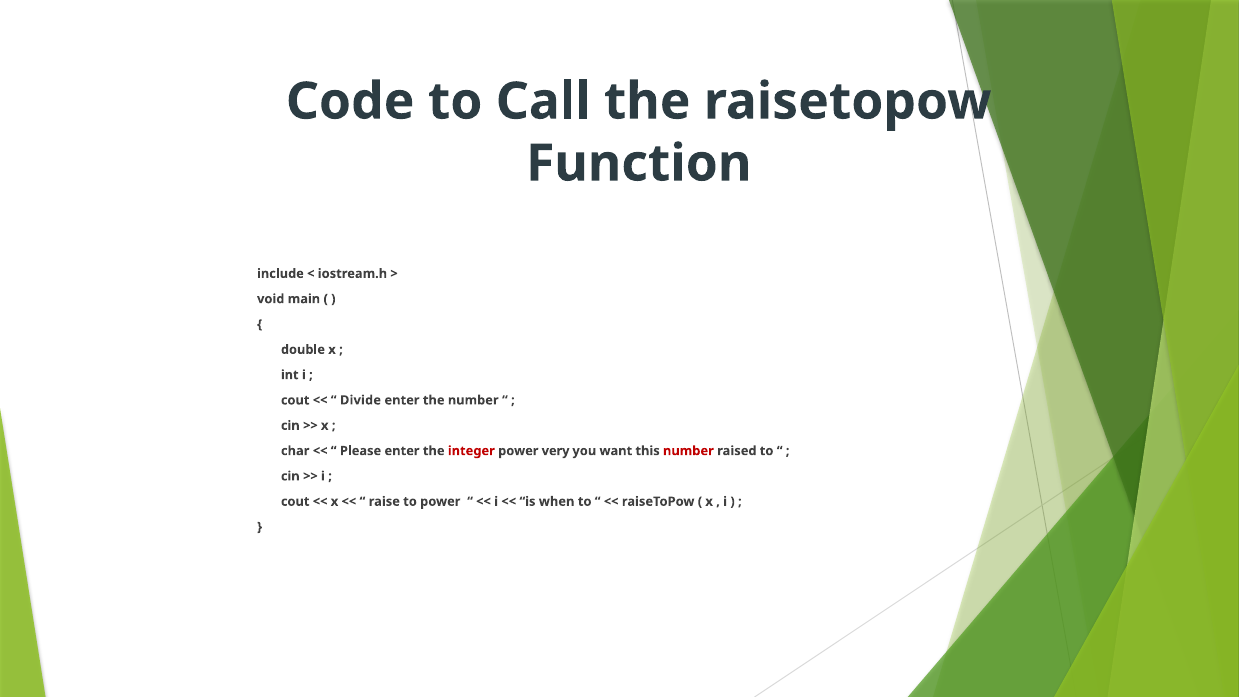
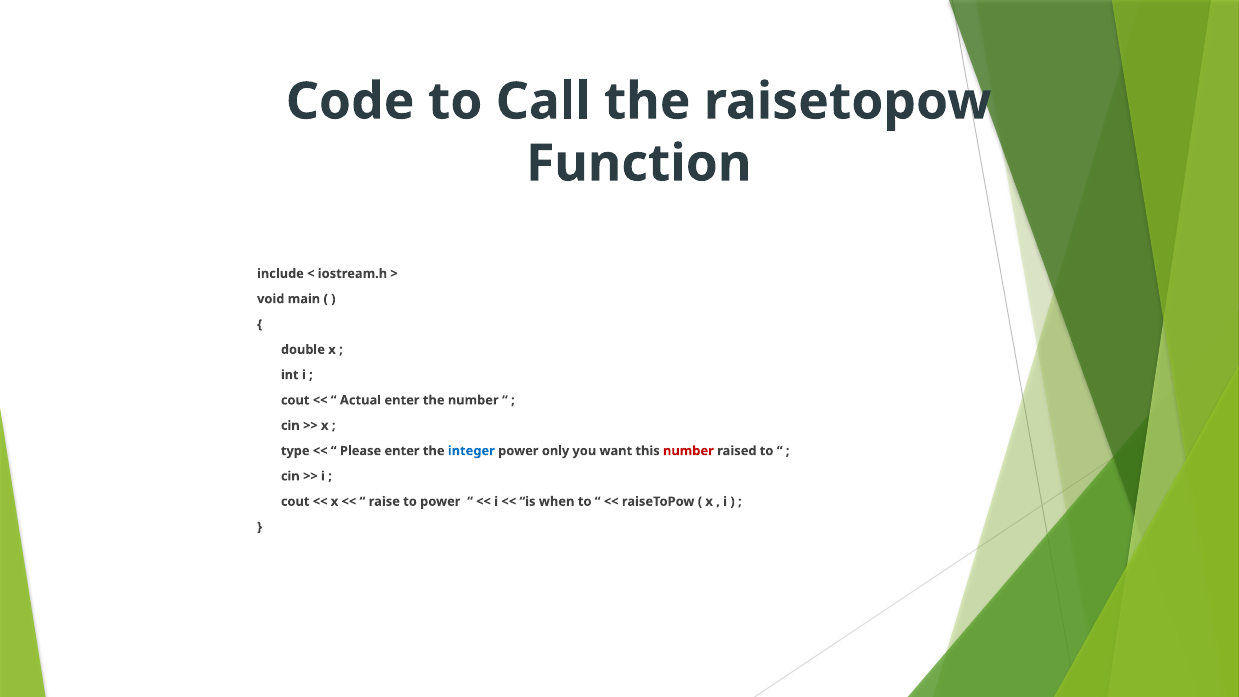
Divide: Divide -> Actual
char: char -> type
integer colour: red -> blue
very: very -> only
